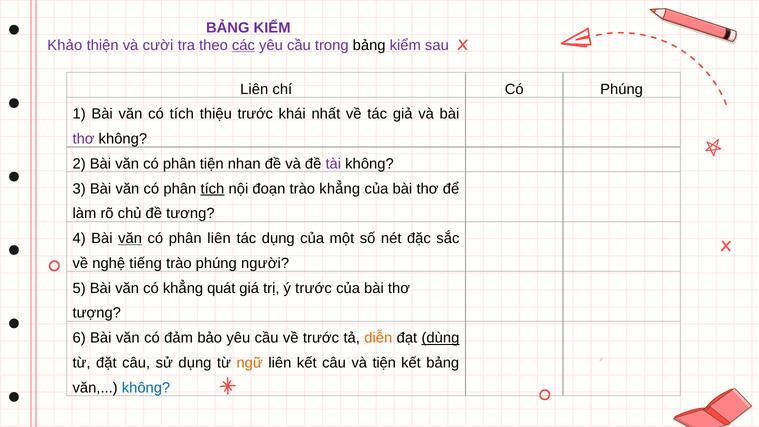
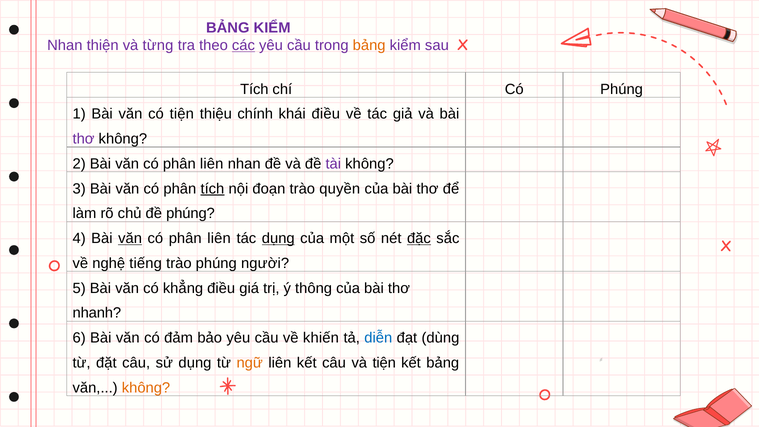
Khảo at (65, 45): Khảo -> Nhan
cười: cười -> từng
bảng at (369, 45) colour: black -> orange
Liên at (254, 89): Liên -> Tích
có tích: tích -> tiện
thiệu trước: trước -> chính
khái nhất: nhất -> điều
tiện at (212, 164): tiện -> liên
trào khẳng: khẳng -> quyền
đề tương: tương -> phúng
dụng at (278, 238) underline: none -> present
đặc underline: none -> present
khẳng quát: quát -> điều
ý trước: trước -> thông
tượng: tượng -> nhanh
về trước: trước -> khiến
diễn colour: orange -> blue
dùng underline: present -> none
không at (146, 388) colour: blue -> orange
